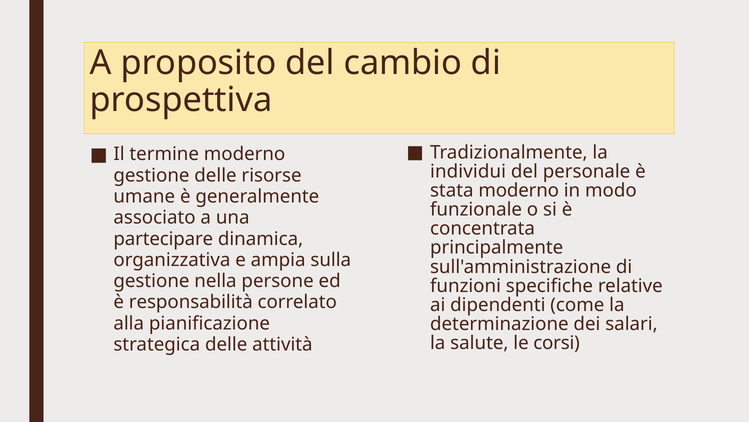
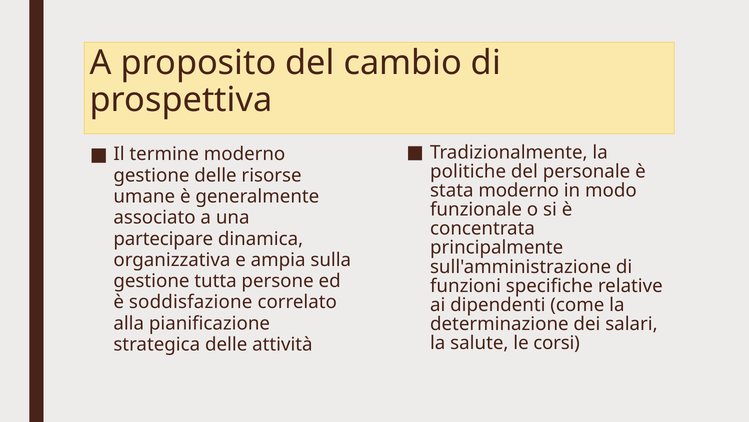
individui: individui -> politiche
nella: nella -> tutta
responsabilità: responsabilità -> soddisfazione
